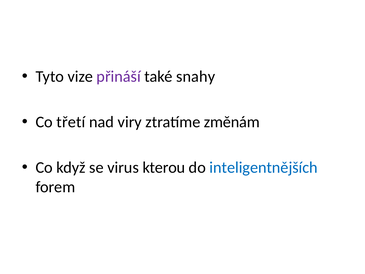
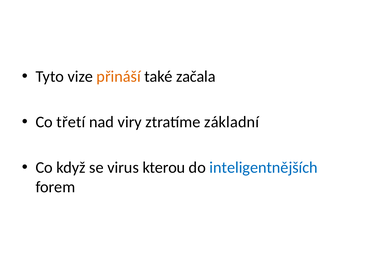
přináší colour: purple -> orange
snahy: snahy -> začala
změnám: změnám -> základní
